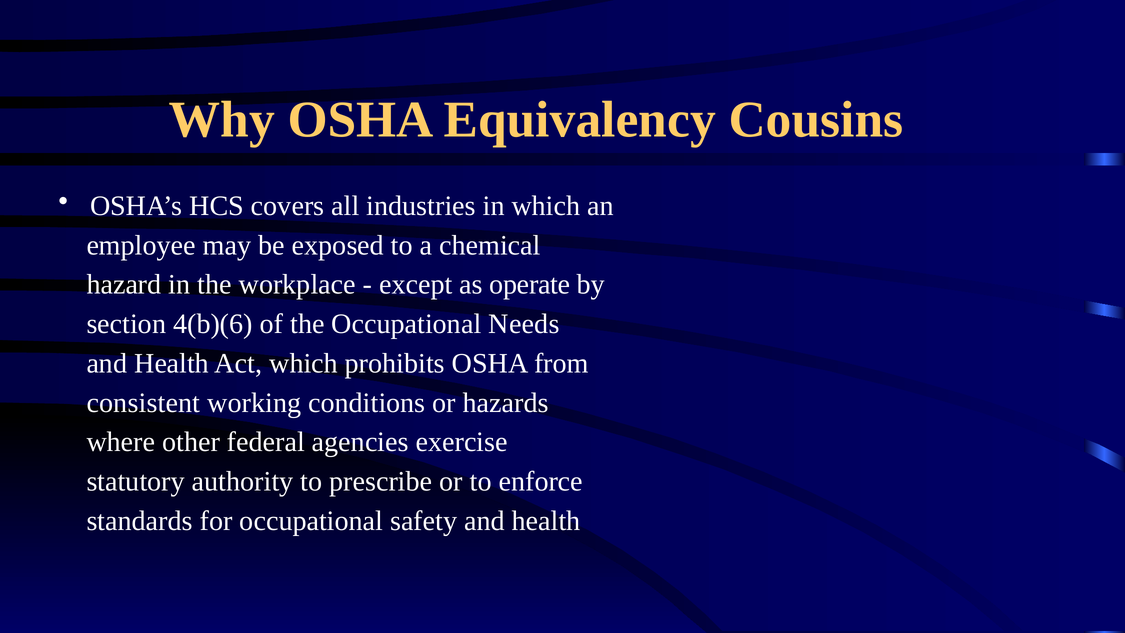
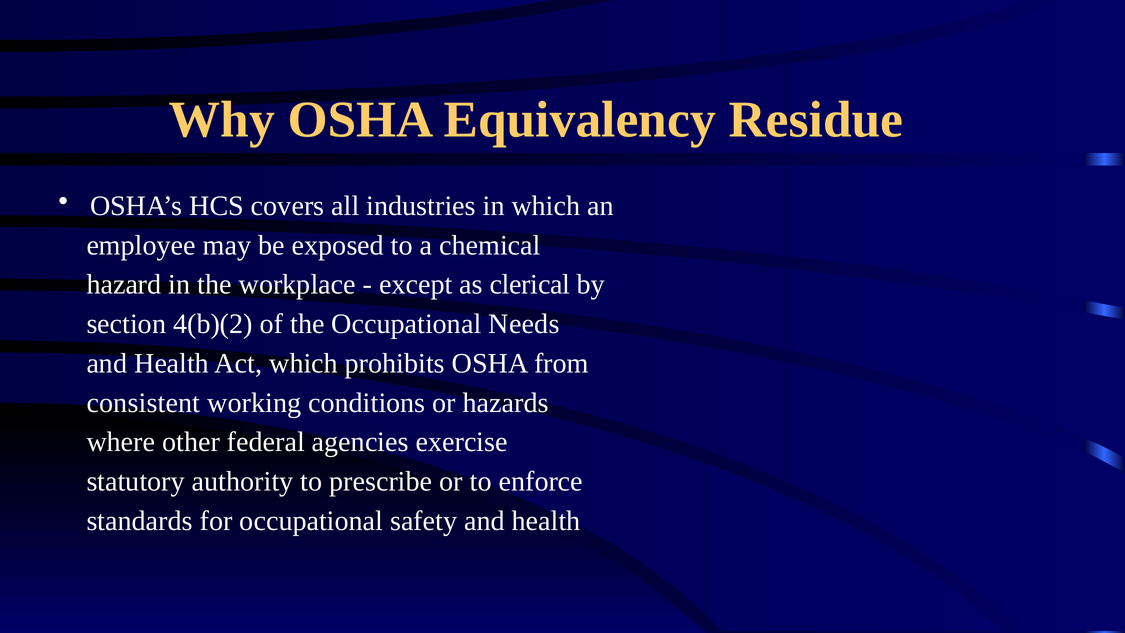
Cousins: Cousins -> Residue
operate: operate -> clerical
4(b)(6: 4(b)(6 -> 4(b)(2
